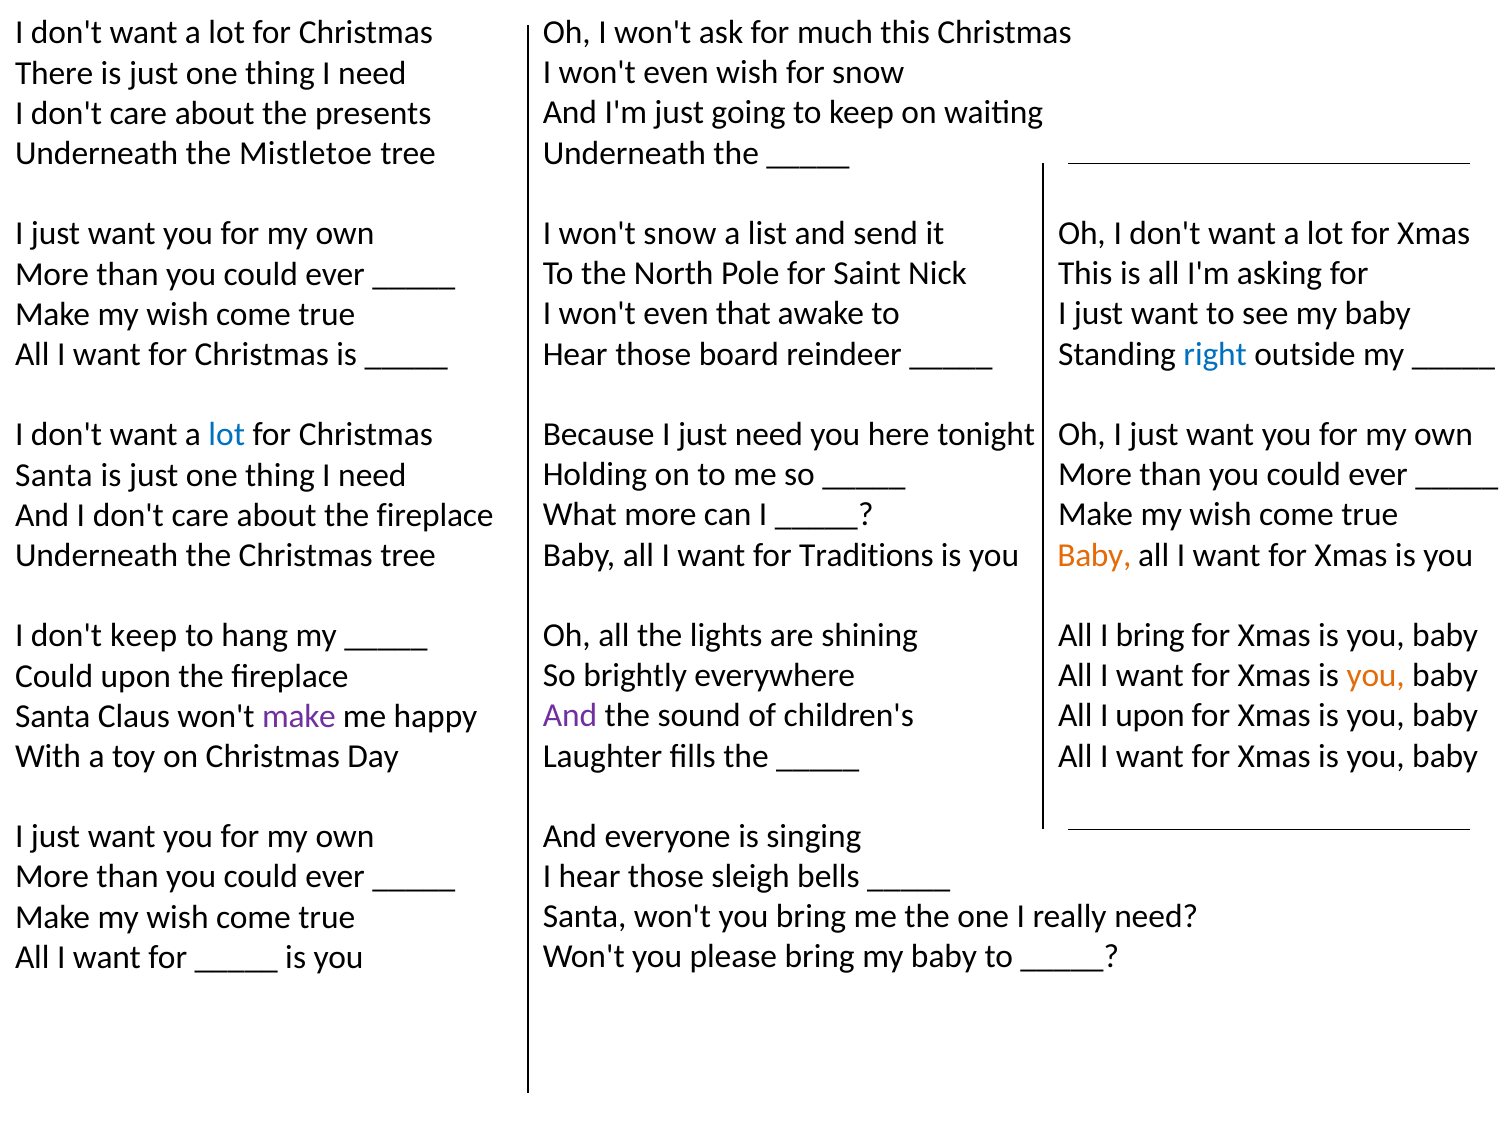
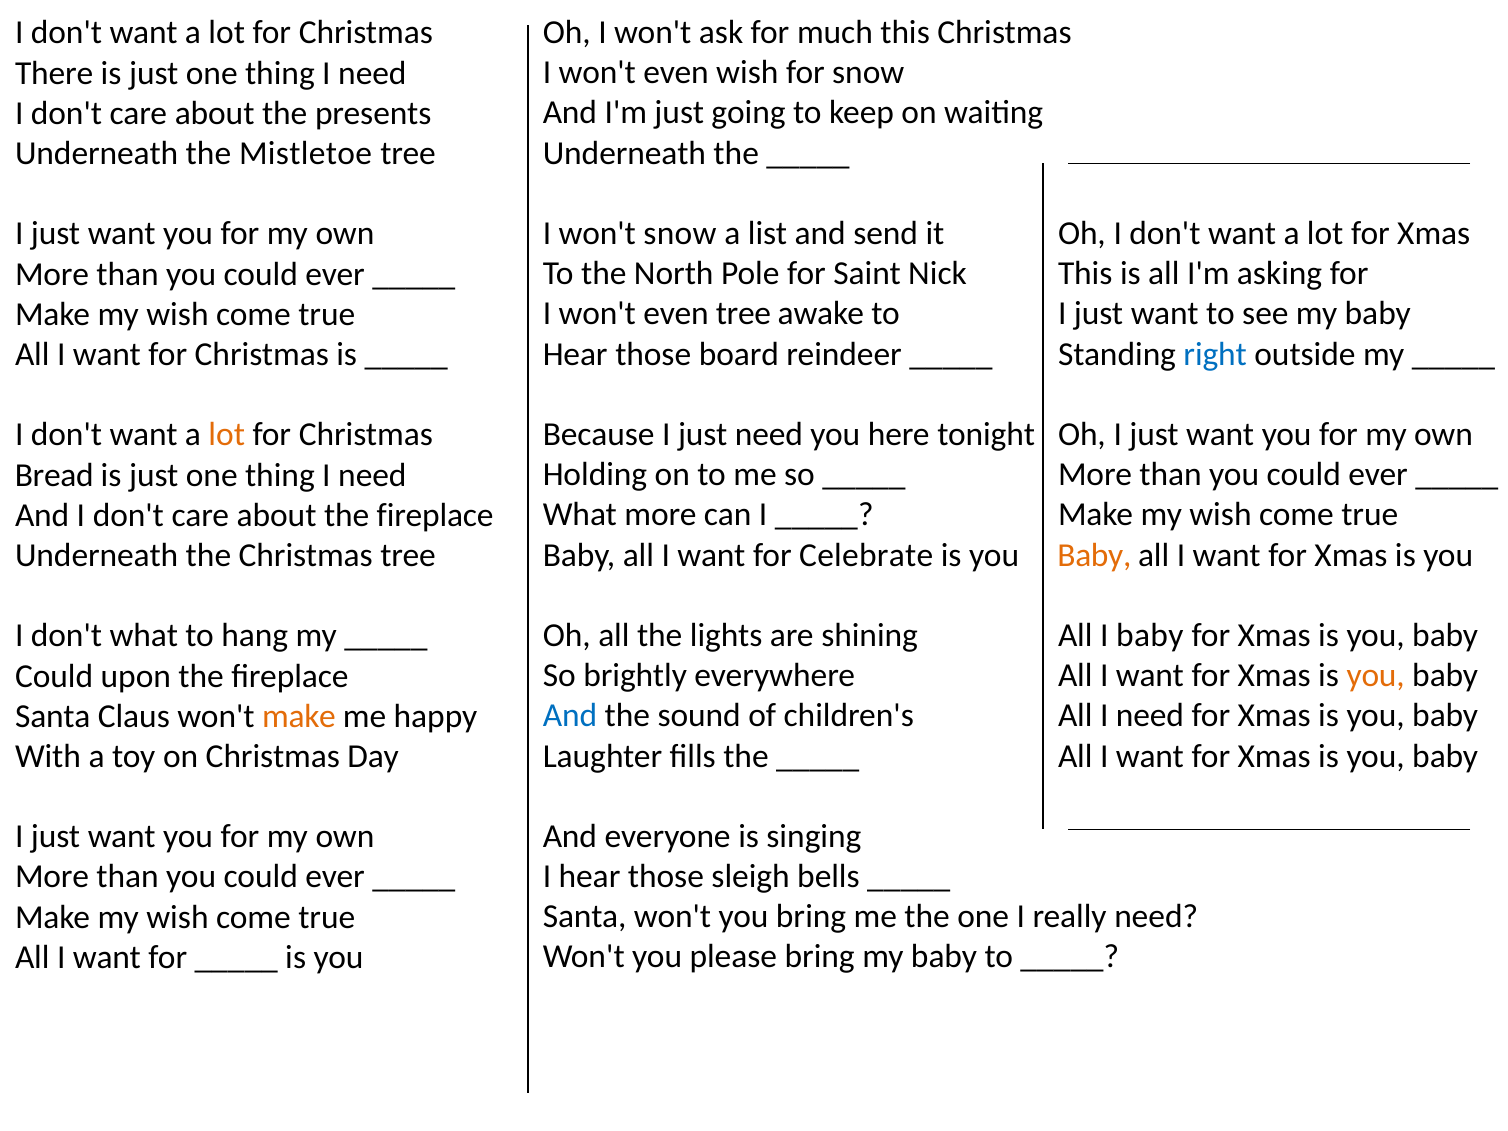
even that: that -> tree
lot at (227, 435) colour: blue -> orange
Santa at (54, 475): Santa -> Bread
Traditions: Traditions -> Celebrate
I bring: bring -> baby
don't keep: keep -> what
And at (570, 716) colour: purple -> blue
All I upon: upon -> need
make at (299, 716) colour: purple -> orange
